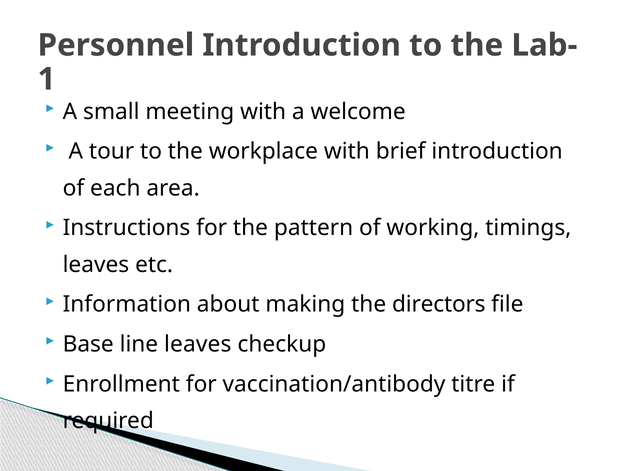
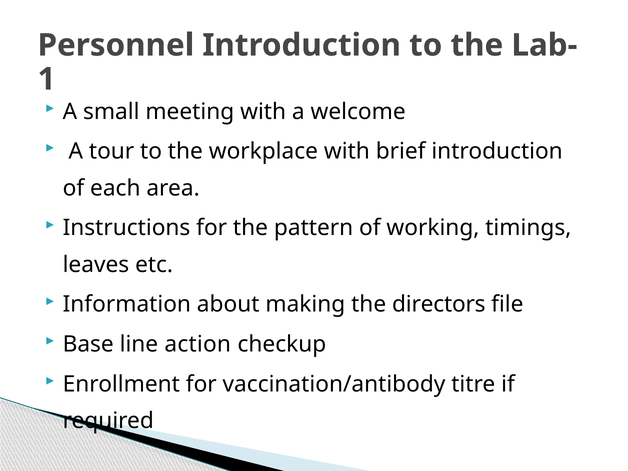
line leaves: leaves -> action
